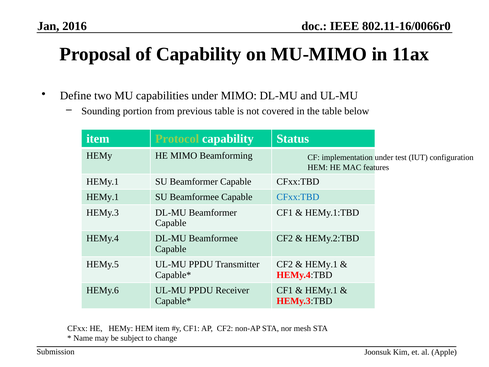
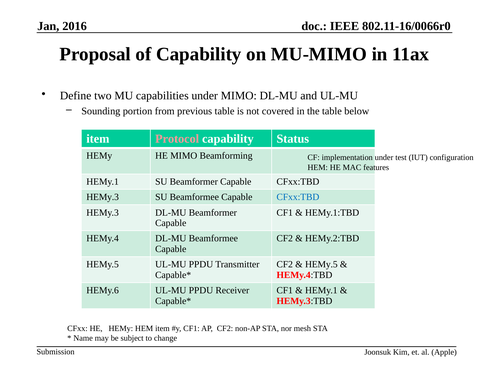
Protocol colour: light green -> pink
HEMy.1 at (103, 197): HEMy.1 -> HEMy.3
HEMy.1 at (321, 264): HEMy.1 -> HEMy.5
